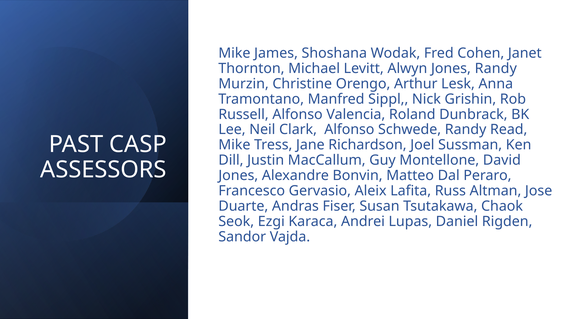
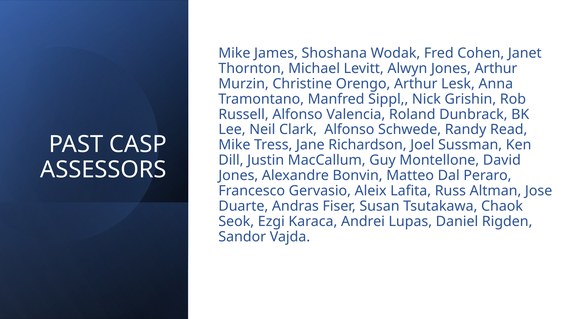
Jones Randy: Randy -> Arthur
